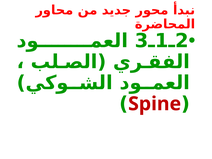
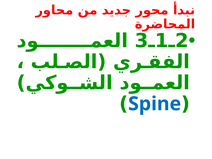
Spine colour: red -> blue
